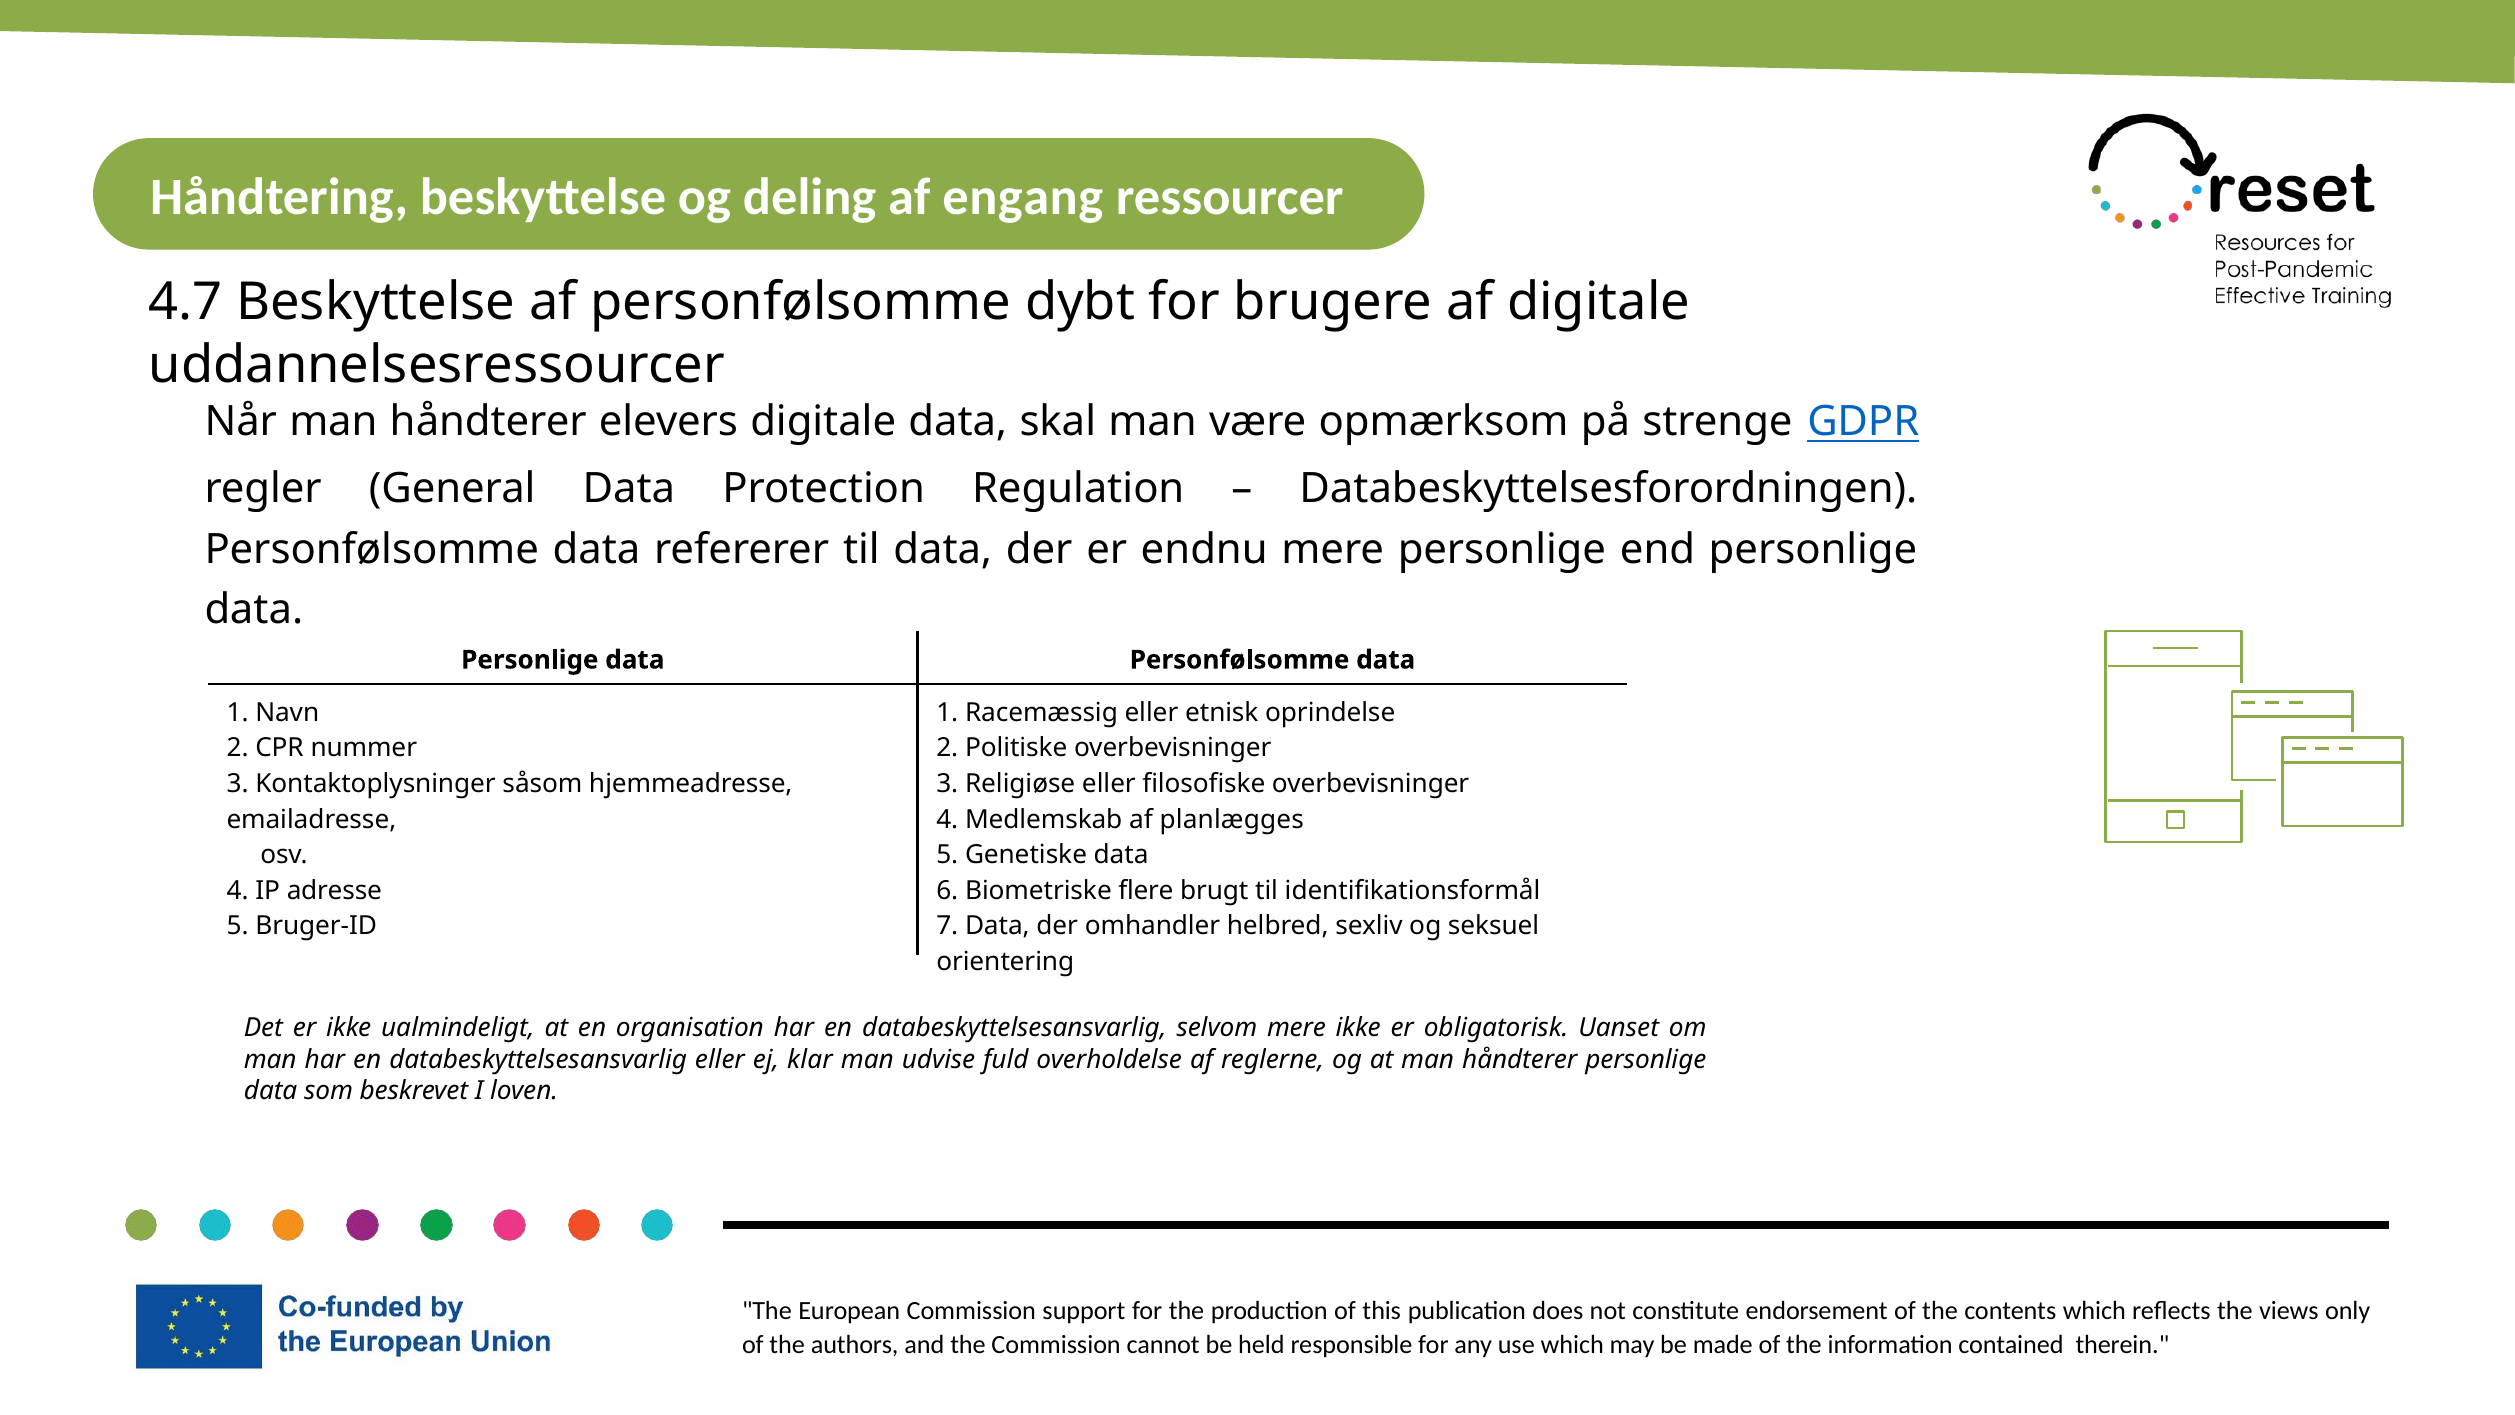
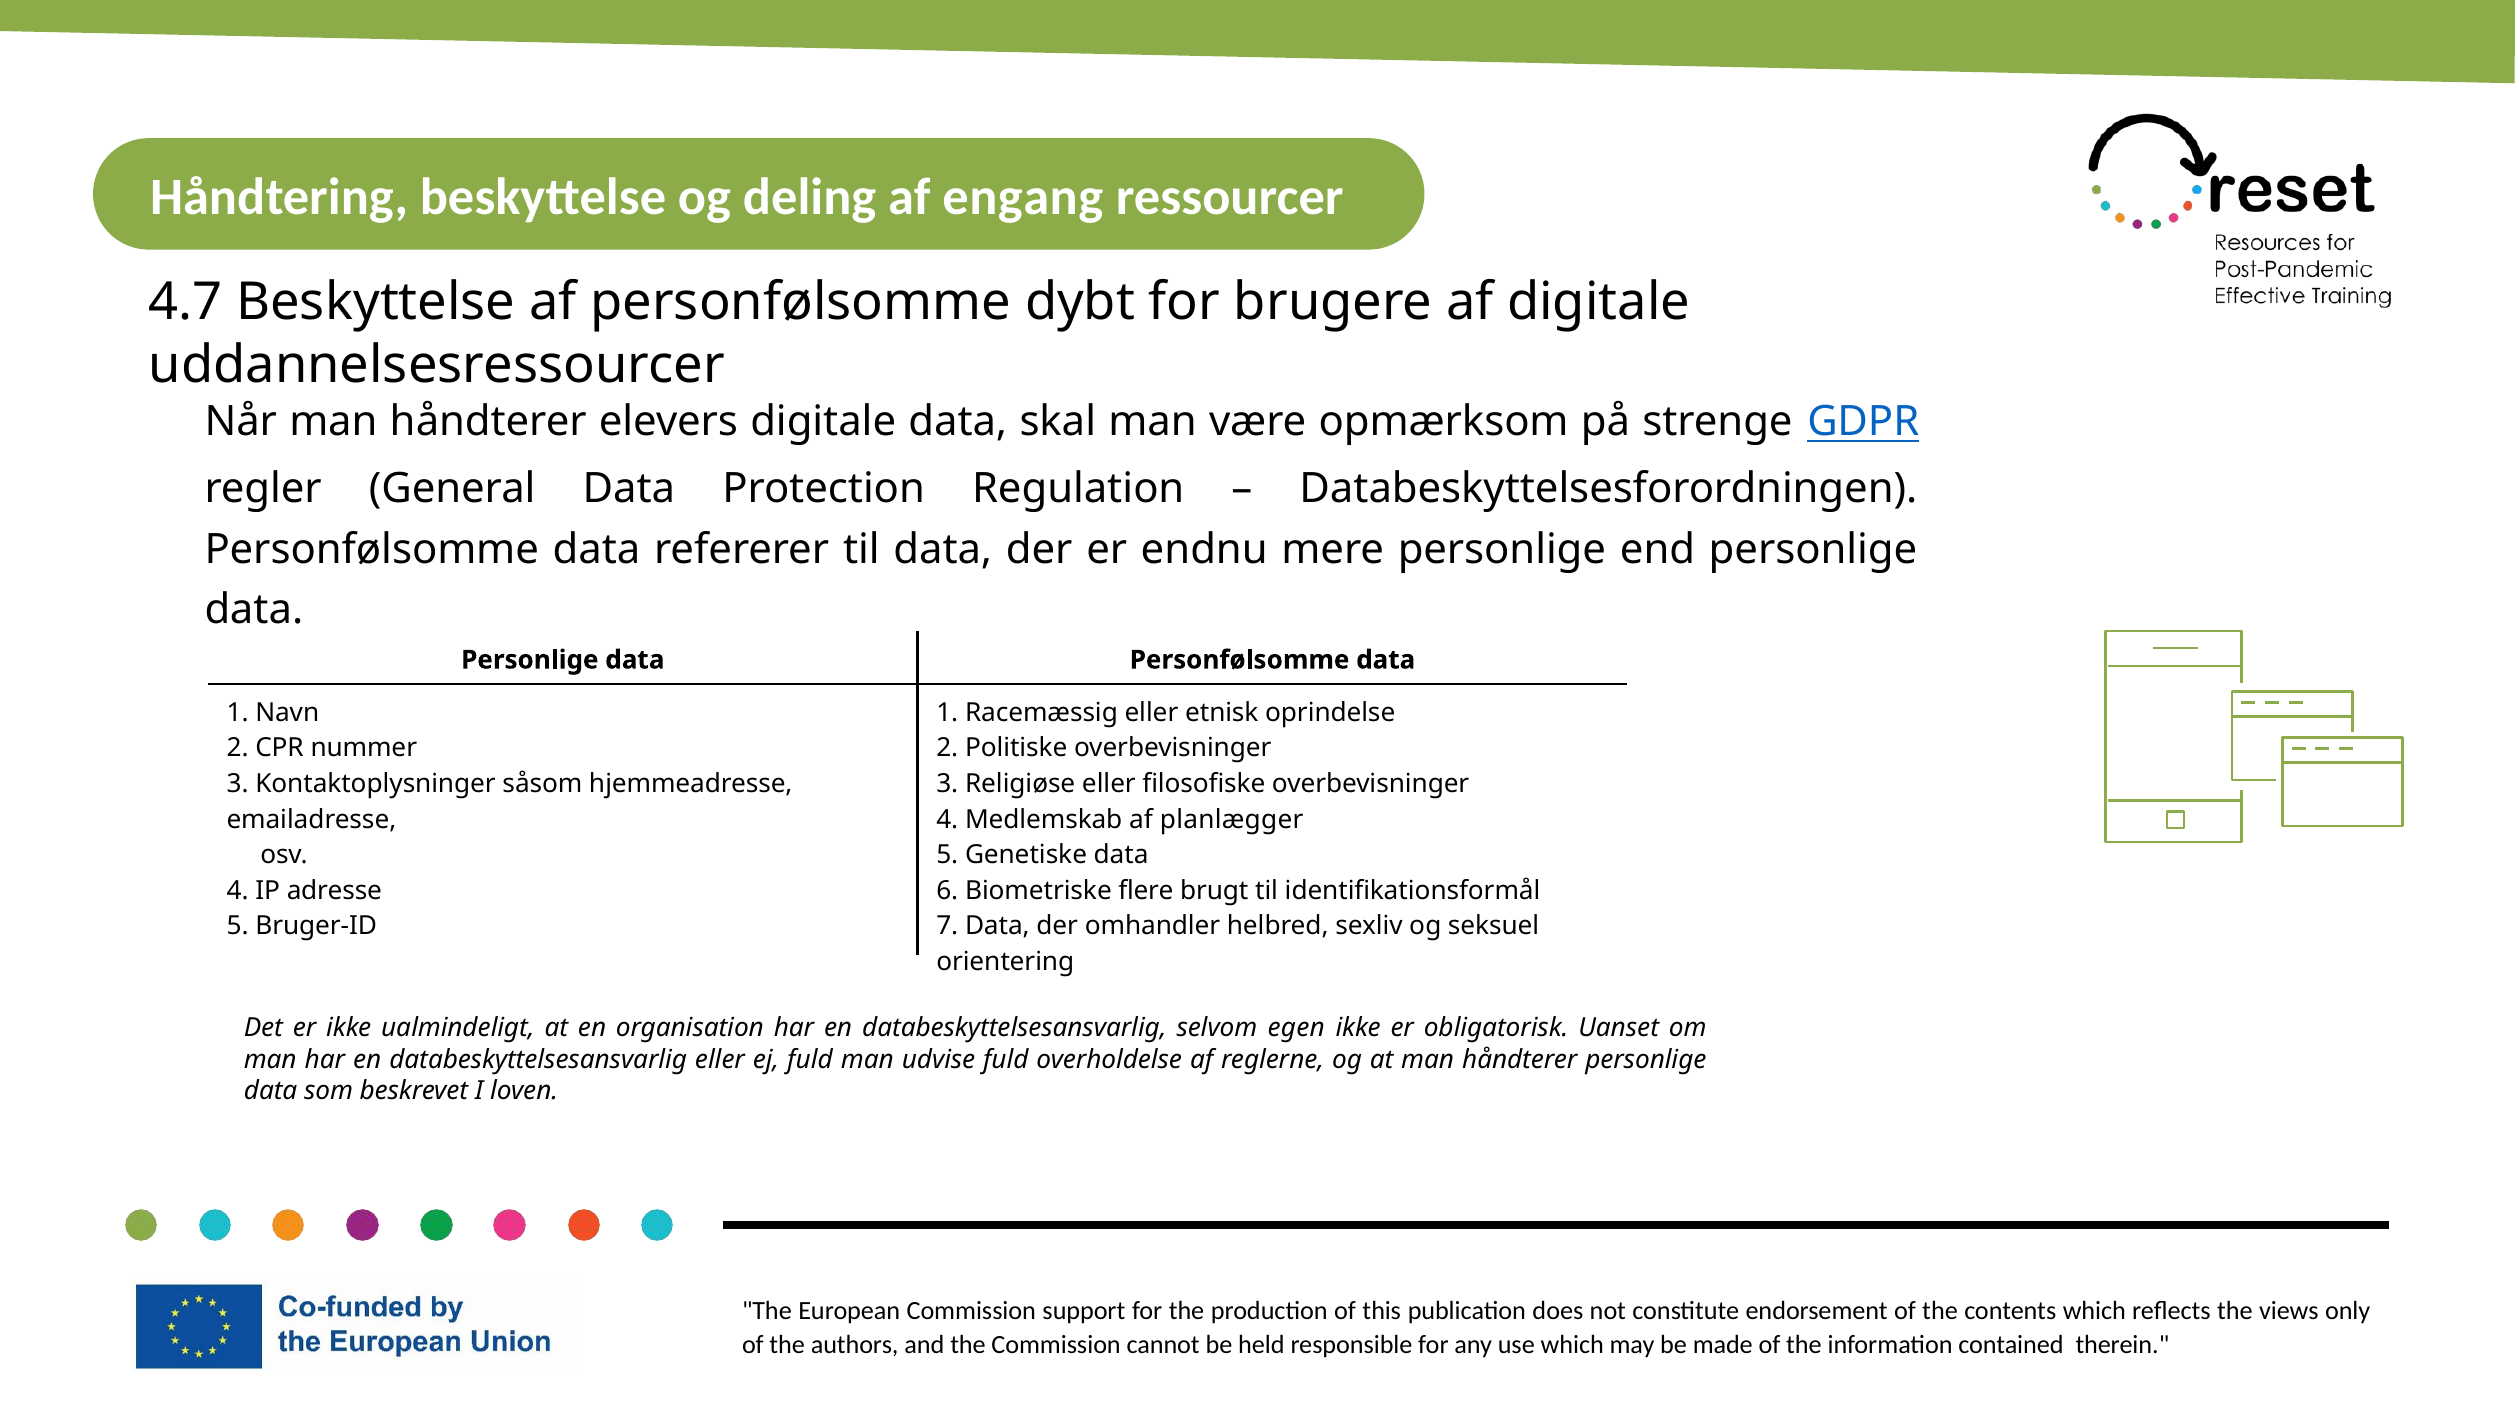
planlægges: planlægges -> planlægger
selvom mere: mere -> egen
ej klar: klar -> fuld
